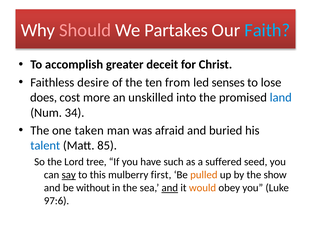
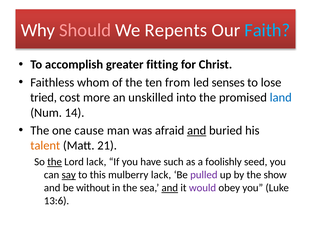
Partakes: Partakes -> Repents
deceit: deceit -> fitting
desire: desire -> whom
does: does -> tried
34: 34 -> 14
taken: taken -> cause
and at (197, 130) underline: none -> present
talent colour: blue -> orange
85: 85 -> 21
the at (55, 161) underline: none -> present
Lord tree: tree -> lack
suffered: suffered -> foolishly
mulberry first: first -> lack
pulled colour: orange -> purple
would colour: orange -> purple
97:6: 97:6 -> 13:6
